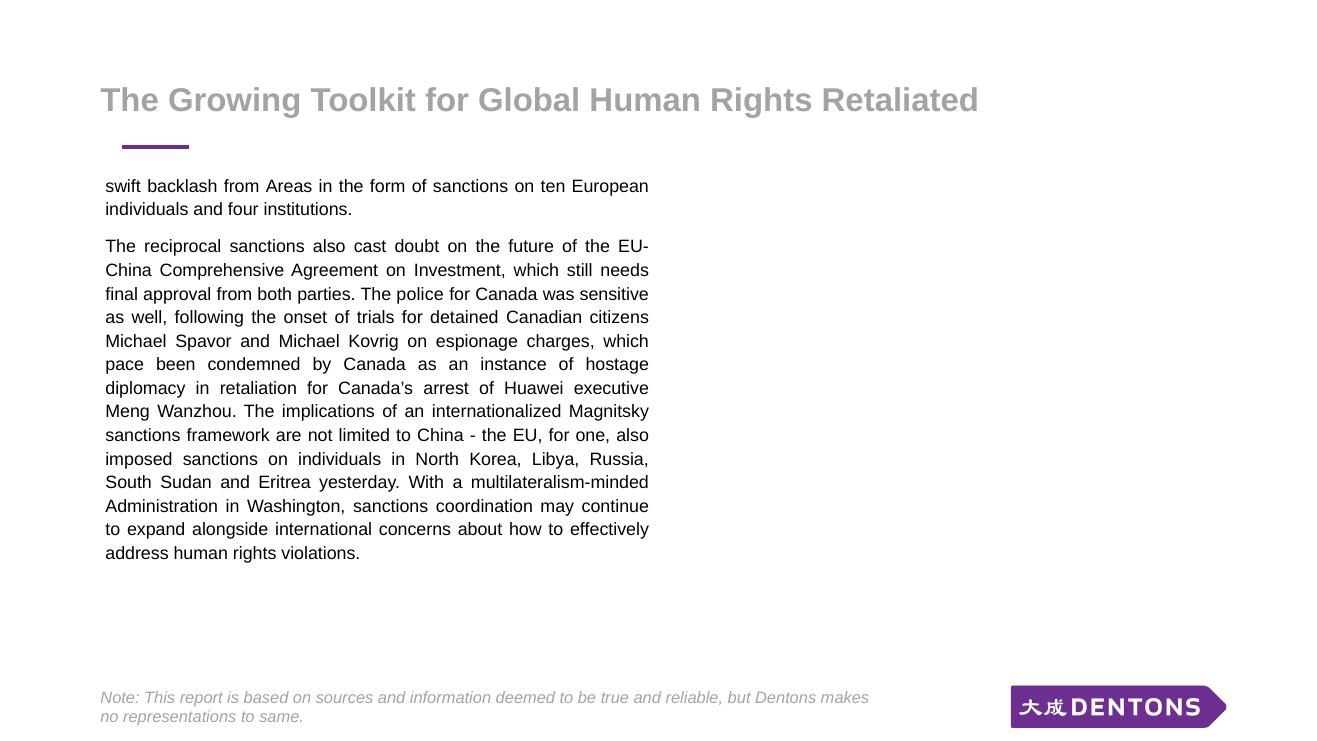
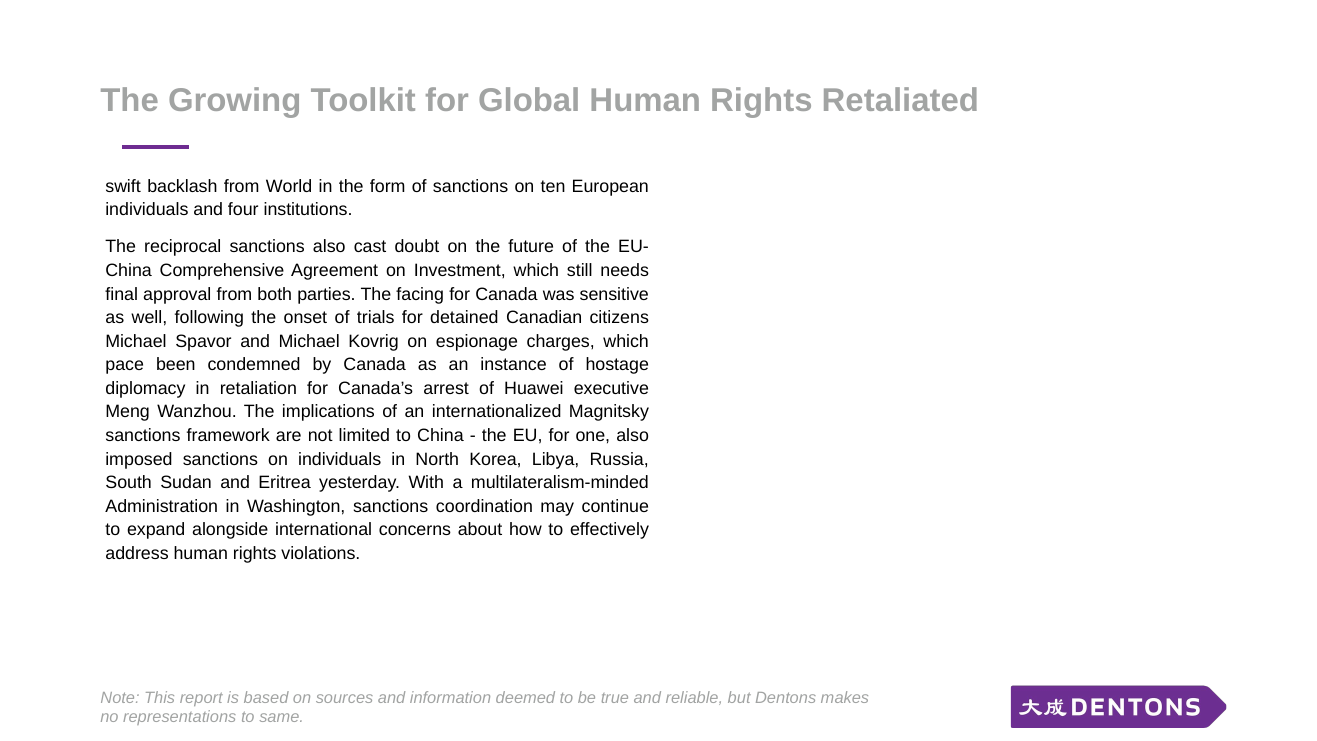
Areas: Areas -> World
police: police -> facing
